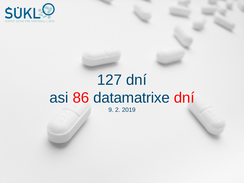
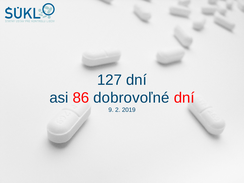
datamatrixe: datamatrixe -> dobrovoľné
